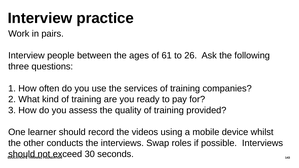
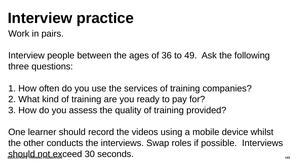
61: 61 -> 36
26: 26 -> 49
